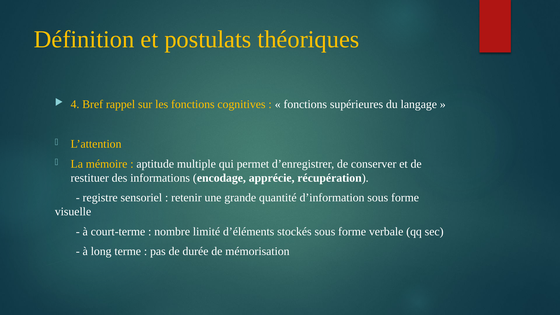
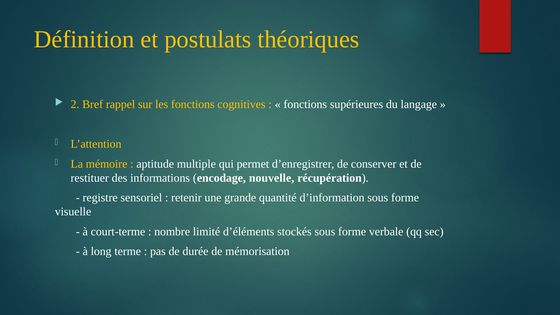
4: 4 -> 2
apprécie: apprécie -> nouvelle
